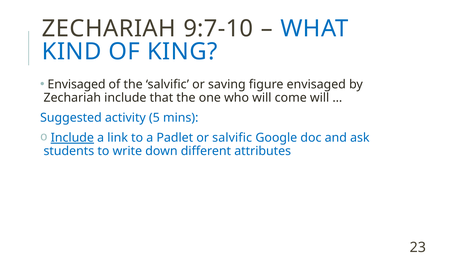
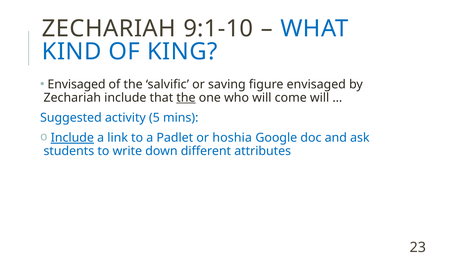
9:7-10: 9:7-10 -> 9:1-10
the at (186, 98) underline: none -> present
or salvific: salvific -> hoshia
